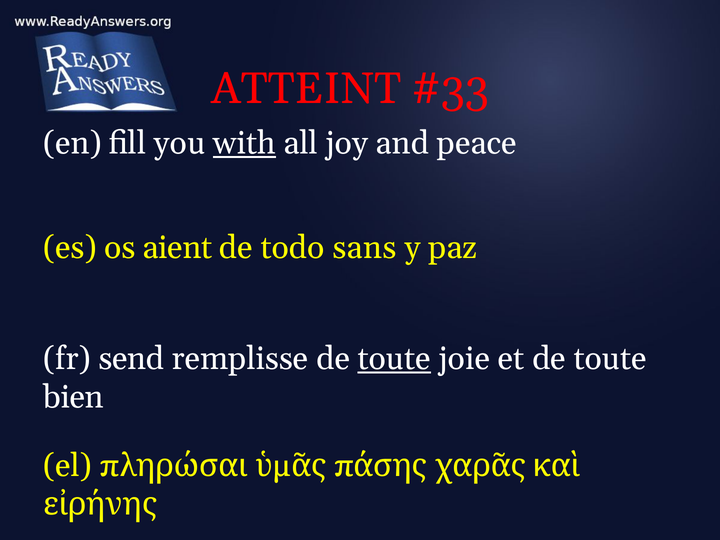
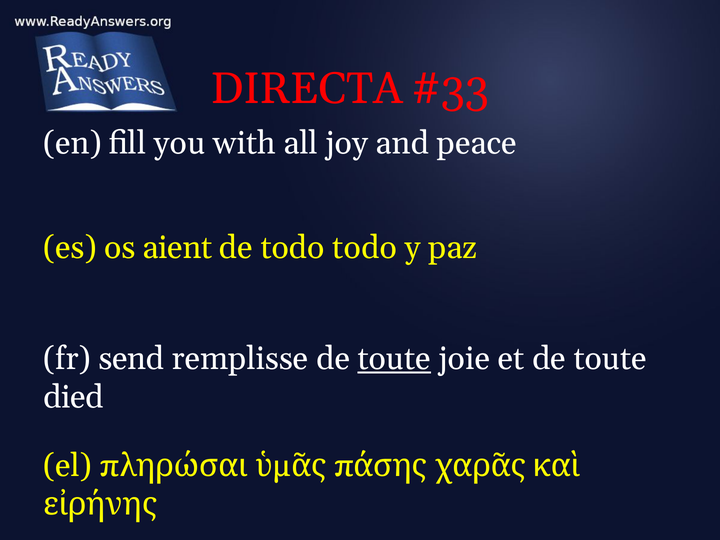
ATTEINT: ATTEINT -> DIRECTA
with underline: present -> none
todo sans: sans -> todo
bien: bien -> died
